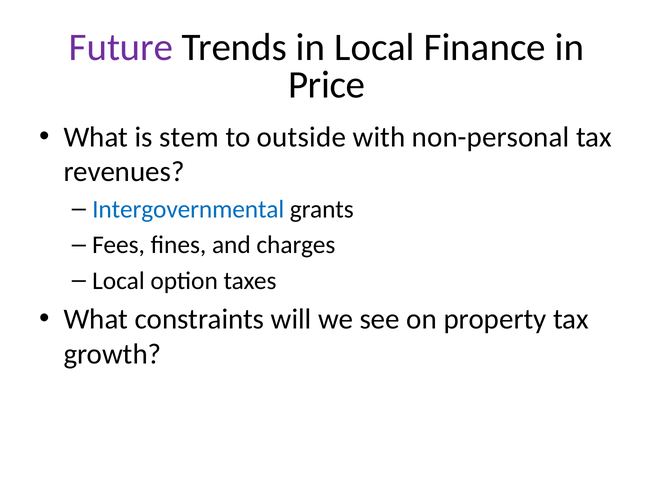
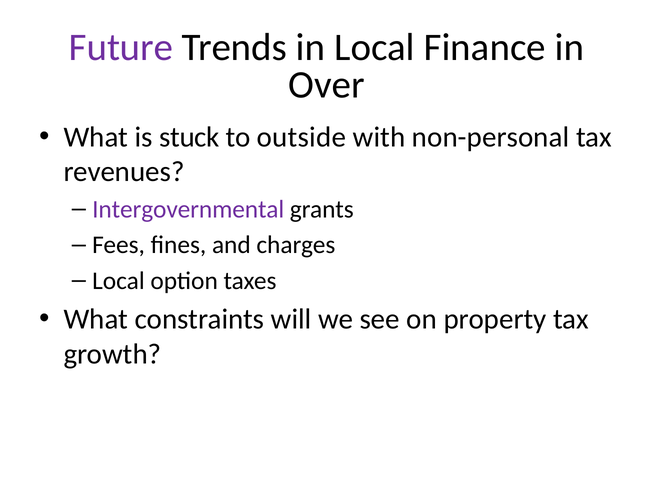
Price: Price -> Over
stem: stem -> stuck
Intergovernmental colour: blue -> purple
